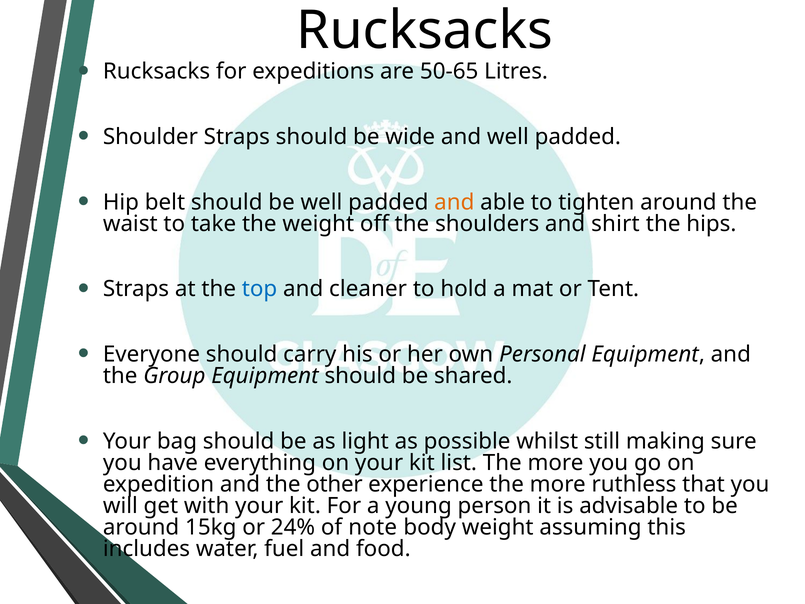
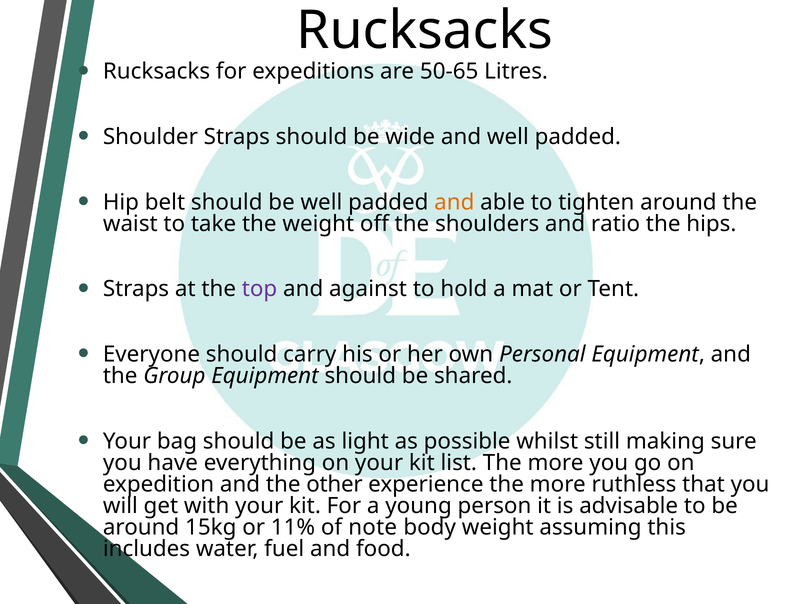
shirt: shirt -> ratio
top colour: blue -> purple
cleaner: cleaner -> against
24%: 24% -> 11%
